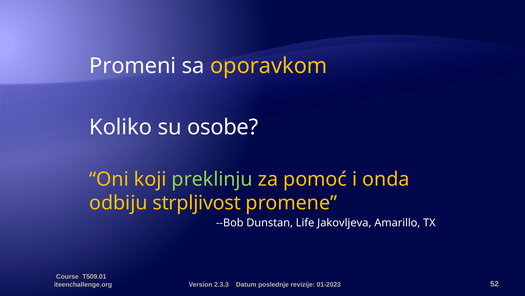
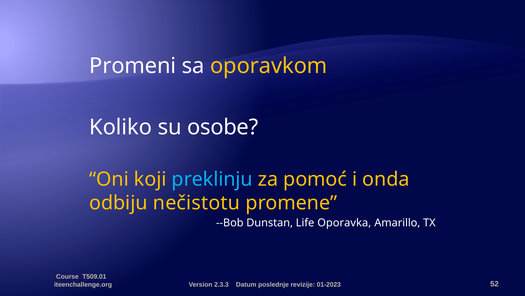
preklinju colour: light green -> light blue
strpljivost: strpljivost -> nečistotu
Jakovljeva: Jakovljeva -> Oporavka
